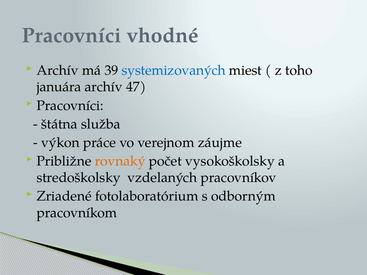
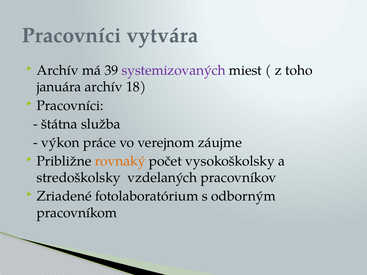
vhodné: vhodné -> vytvára
systemizovaných colour: blue -> purple
47: 47 -> 18
